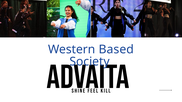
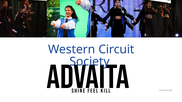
Based: Based -> Circuit
